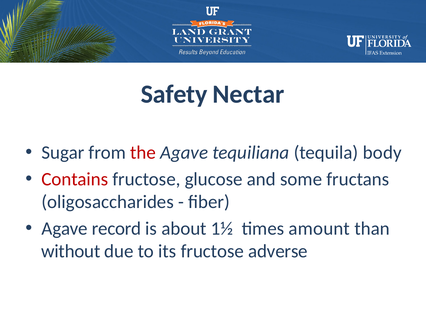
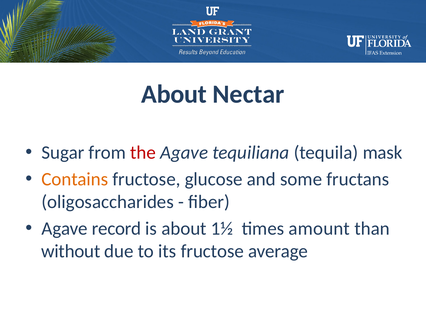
Safety at (174, 94): Safety -> About
body: body -> mask
Contains colour: red -> orange
adverse: adverse -> average
